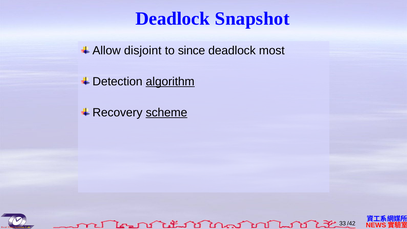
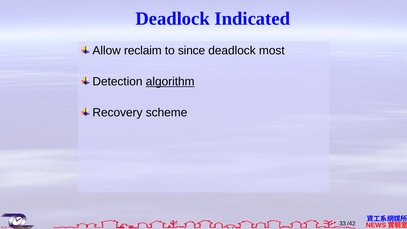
Snapshot: Snapshot -> Indicated
disjoint: disjoint -> reclaim
scheme underline: present -> none
